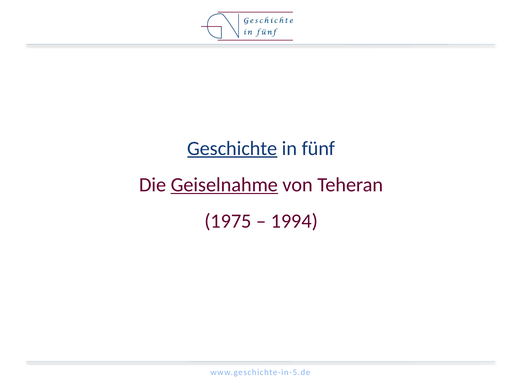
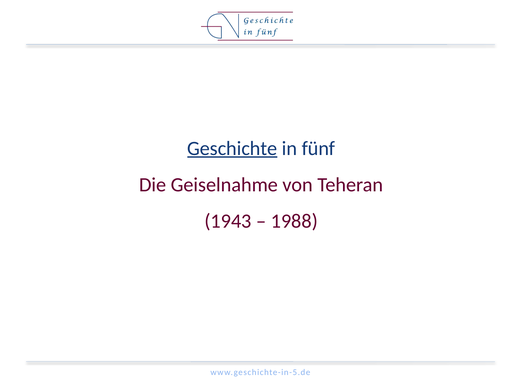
Geiselnahme underline: present -> none
1975: 1975 -> 1943
1994: 1994 -> 1988
